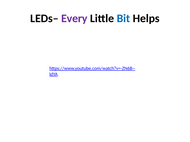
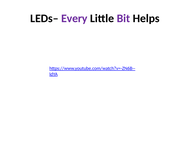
Bit colour: blue -> purple
